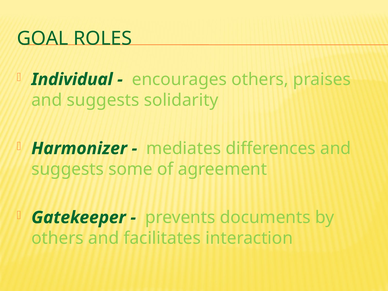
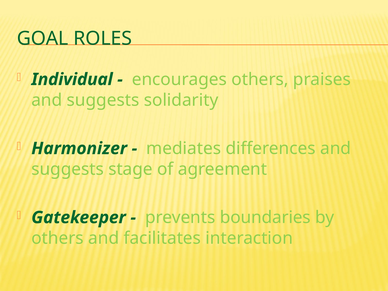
some: some -> stage
documents: documents -> boundaries
